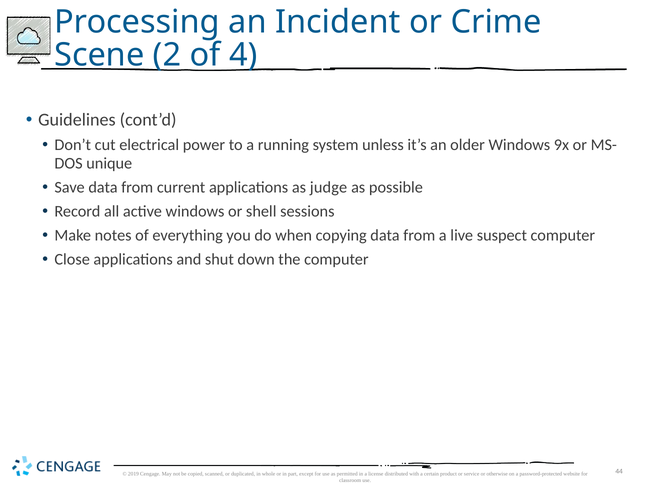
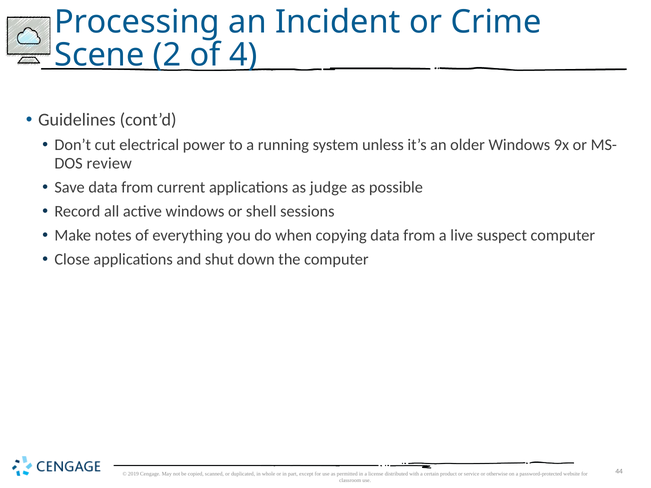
unique: unique -> review
